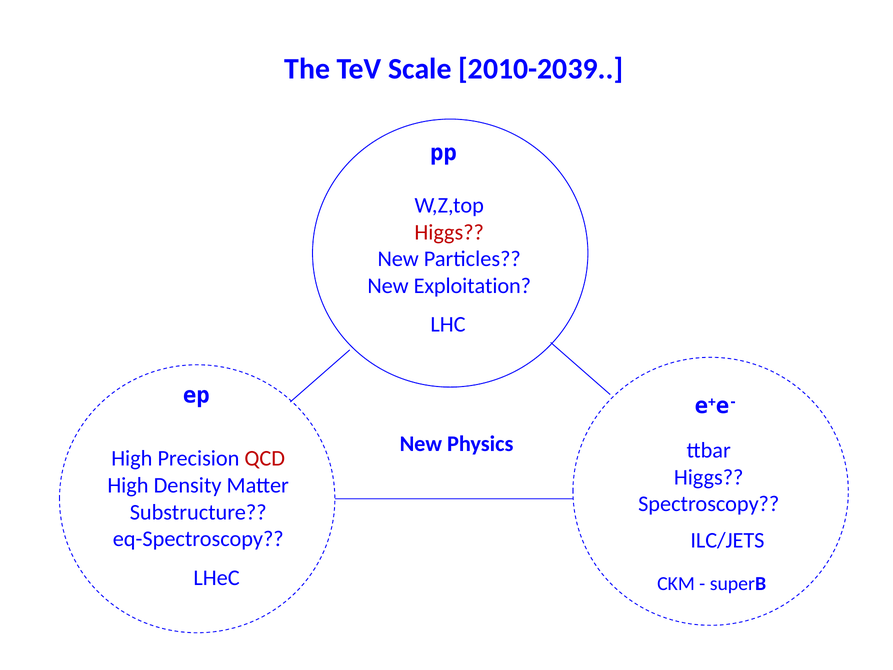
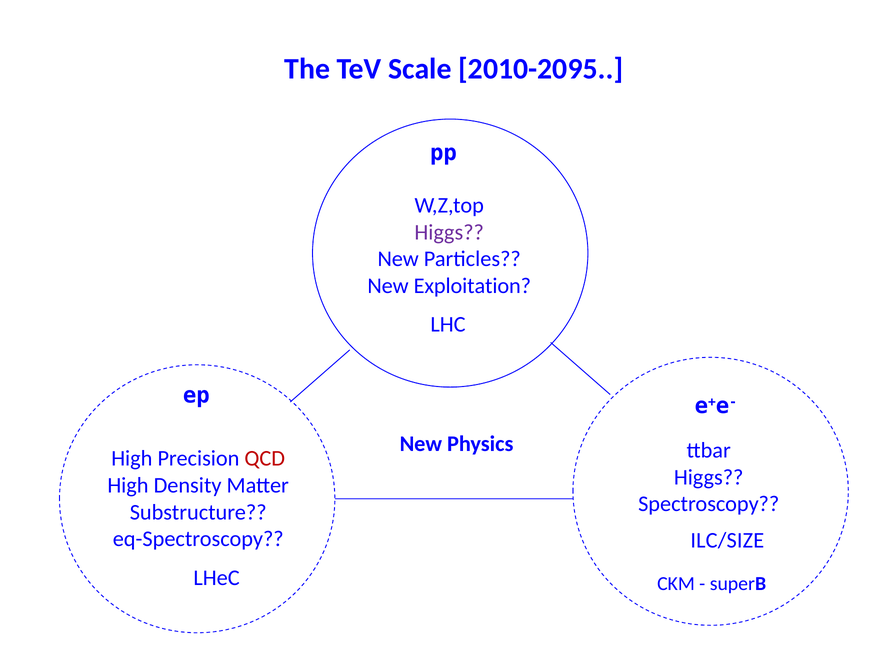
2010-2039: 2010-2039 -> 2010-2095
Higgs at (449, 232) colour: red -> purple
ILC/JETS: ILC/JETS -> ILC/SIZE
